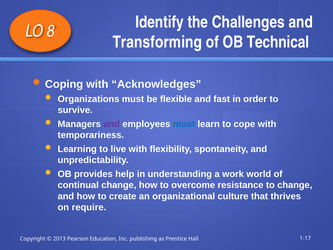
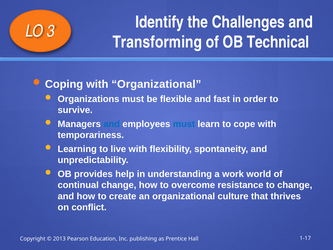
8: 8 -> 3
with Acknowledges: Acknowledges -> Organizational
and at (112, 124) colour: purple -> blue
require: require -> conflict
